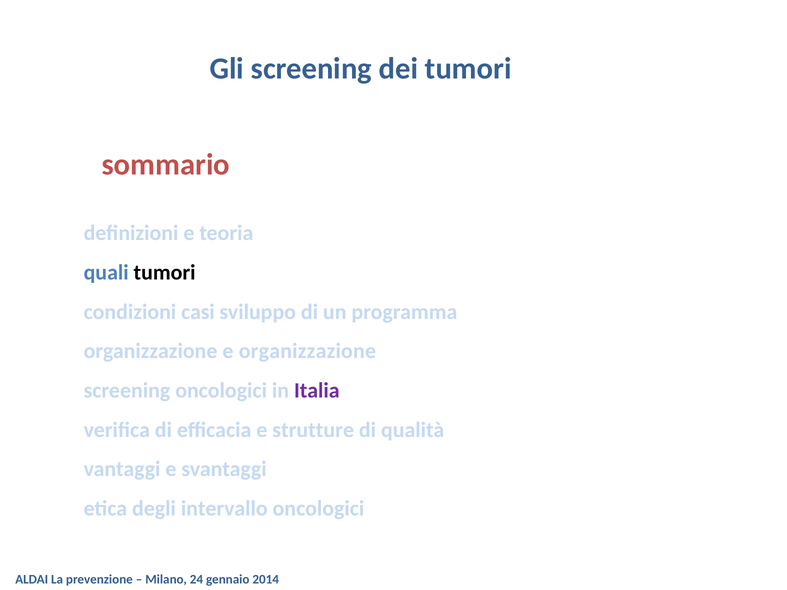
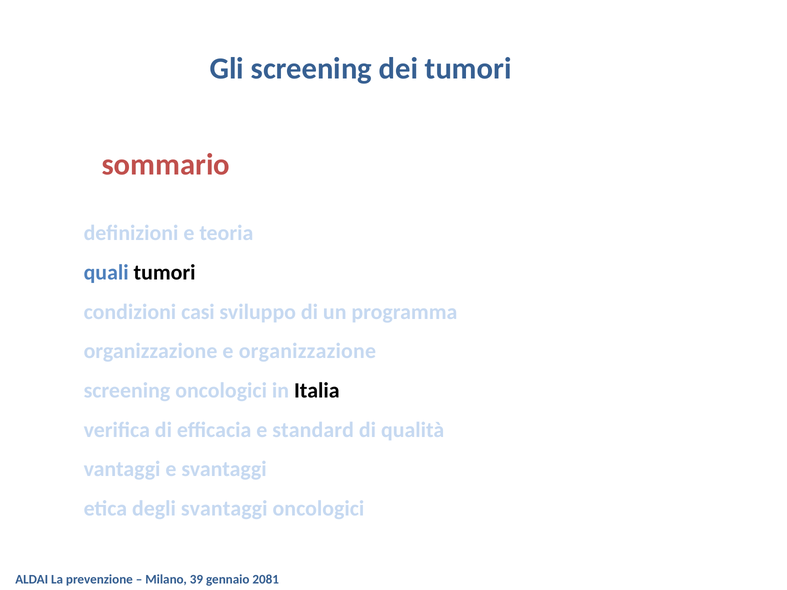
Italia colour: purple -> black
strutture: strutture -> standard
degli intervallo: intervallo -> svantaggi
24: 24 -> 39
2014: 2014 -> 2081
